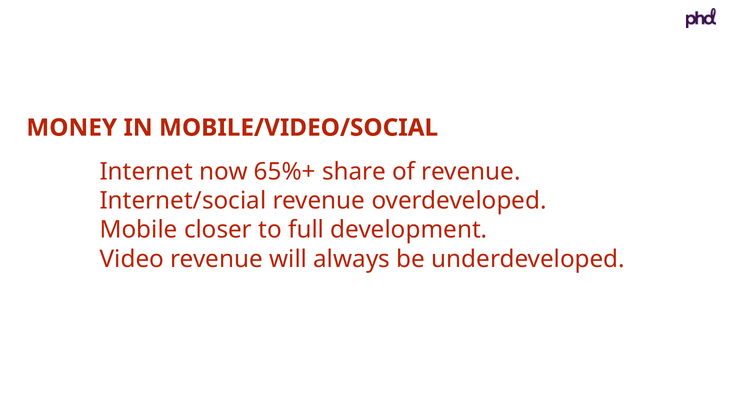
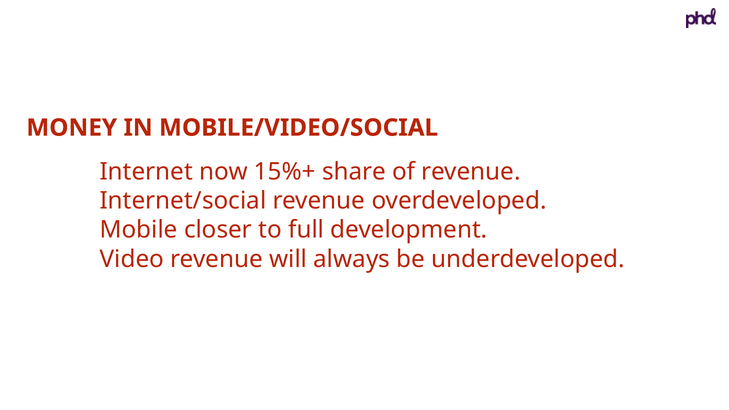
65%+: 65%+ -> 15%+
